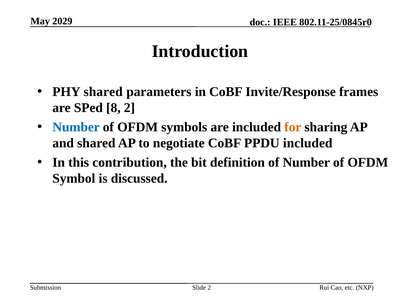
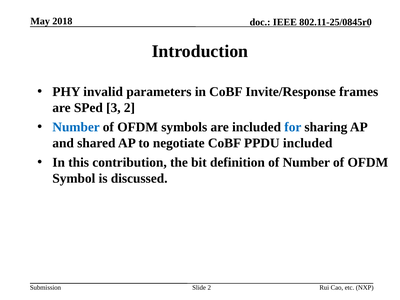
2029: 2029 -> 2018
PHY shared: shared -> invalid
8: 8 -> 3
for colour: orange -> blue
